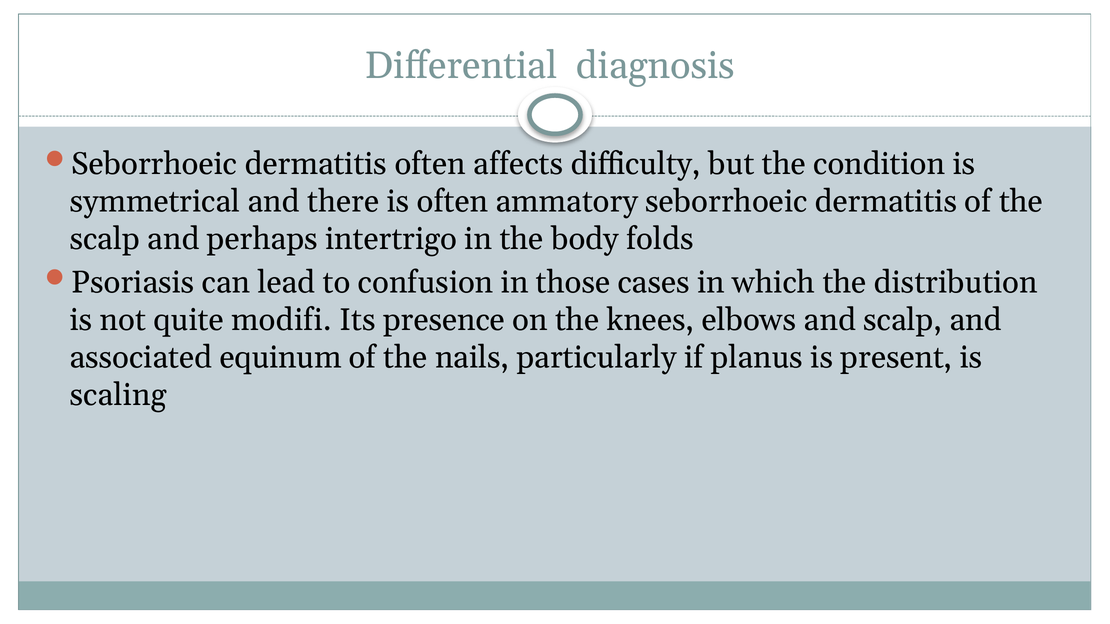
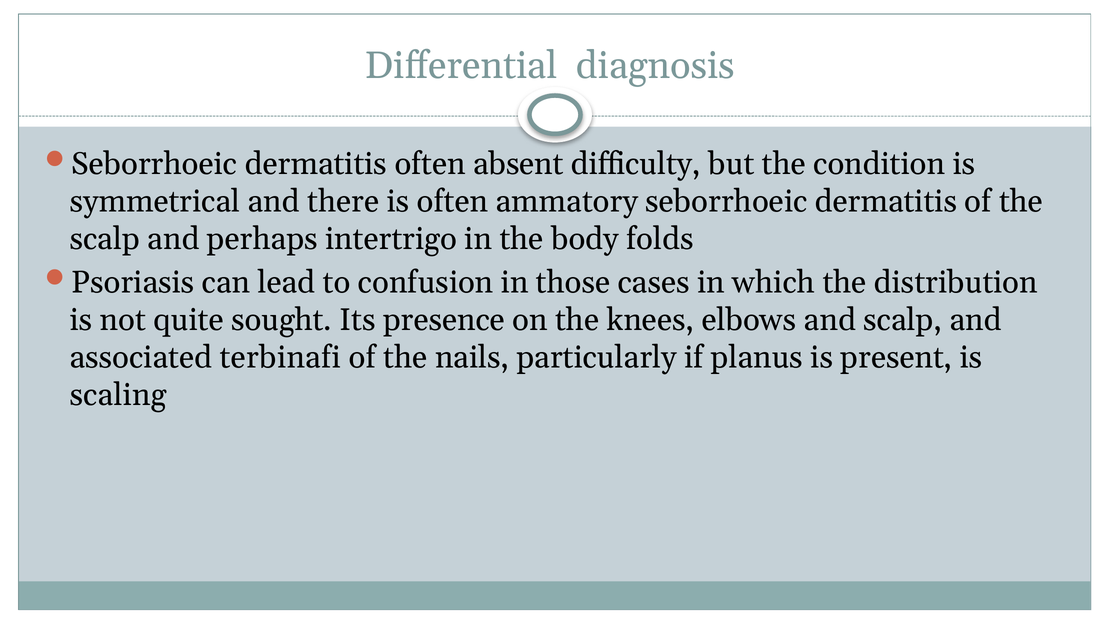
affects: affects -> absent
modifi: modifi -> sought
equinum: equinum -> terbinafi
